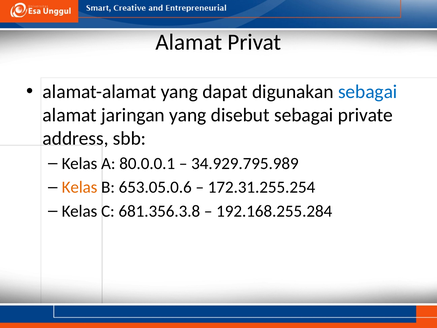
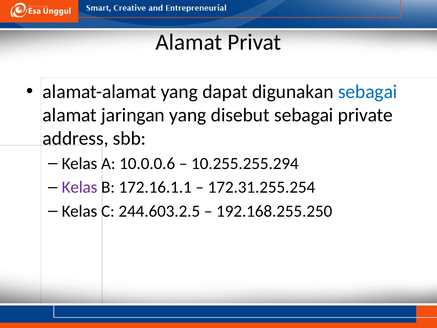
80.0.0.1: 80.0.0.1 -> 10.0.0.6
34.929.795.989: 34.929.795.989 -> 10.255.255.294
Kelas at (80, 187) colour: orange -> purple
653.05.0.6: 653.05.0.6 -> 172.16.1.1
681.356.3.8: 681.356.3.8 -> 244.603.2.5
192.168.255.284: 192.168.255.284 -> 192.168.255.250
